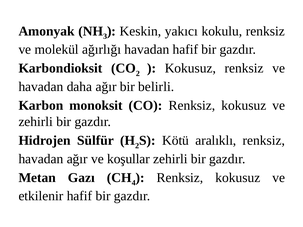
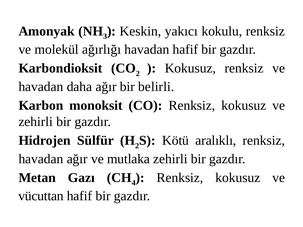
koşullar: koşullar -> mutlaka
etkilenir: etkilenir -> vücuttan
